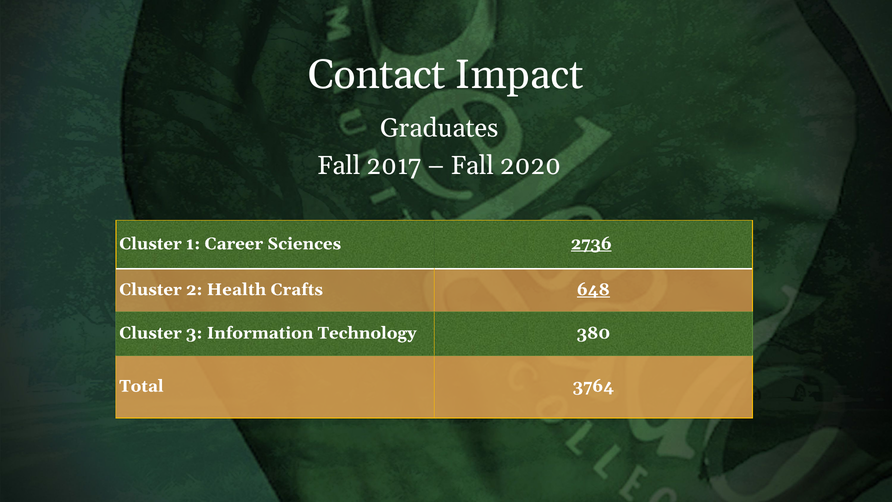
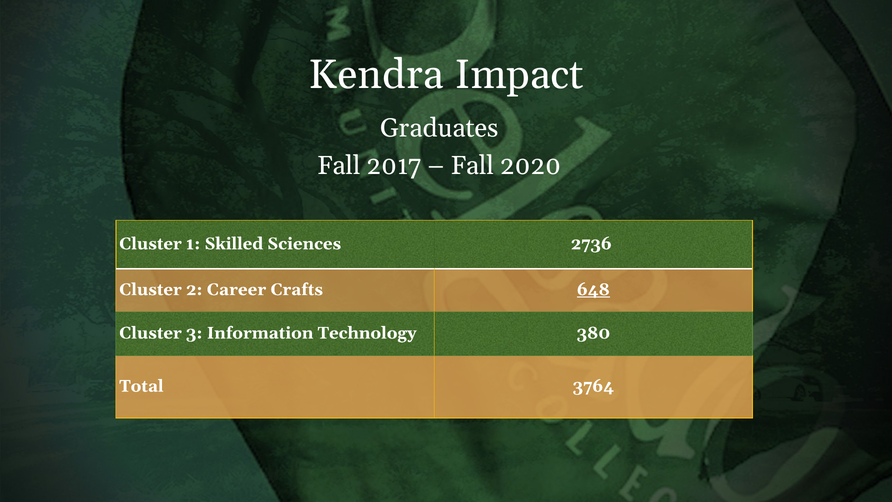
Contact: Contact -> Kendra
Career: Career -> Skilled
2736 underline: present -> none
Health: Health -> Career
